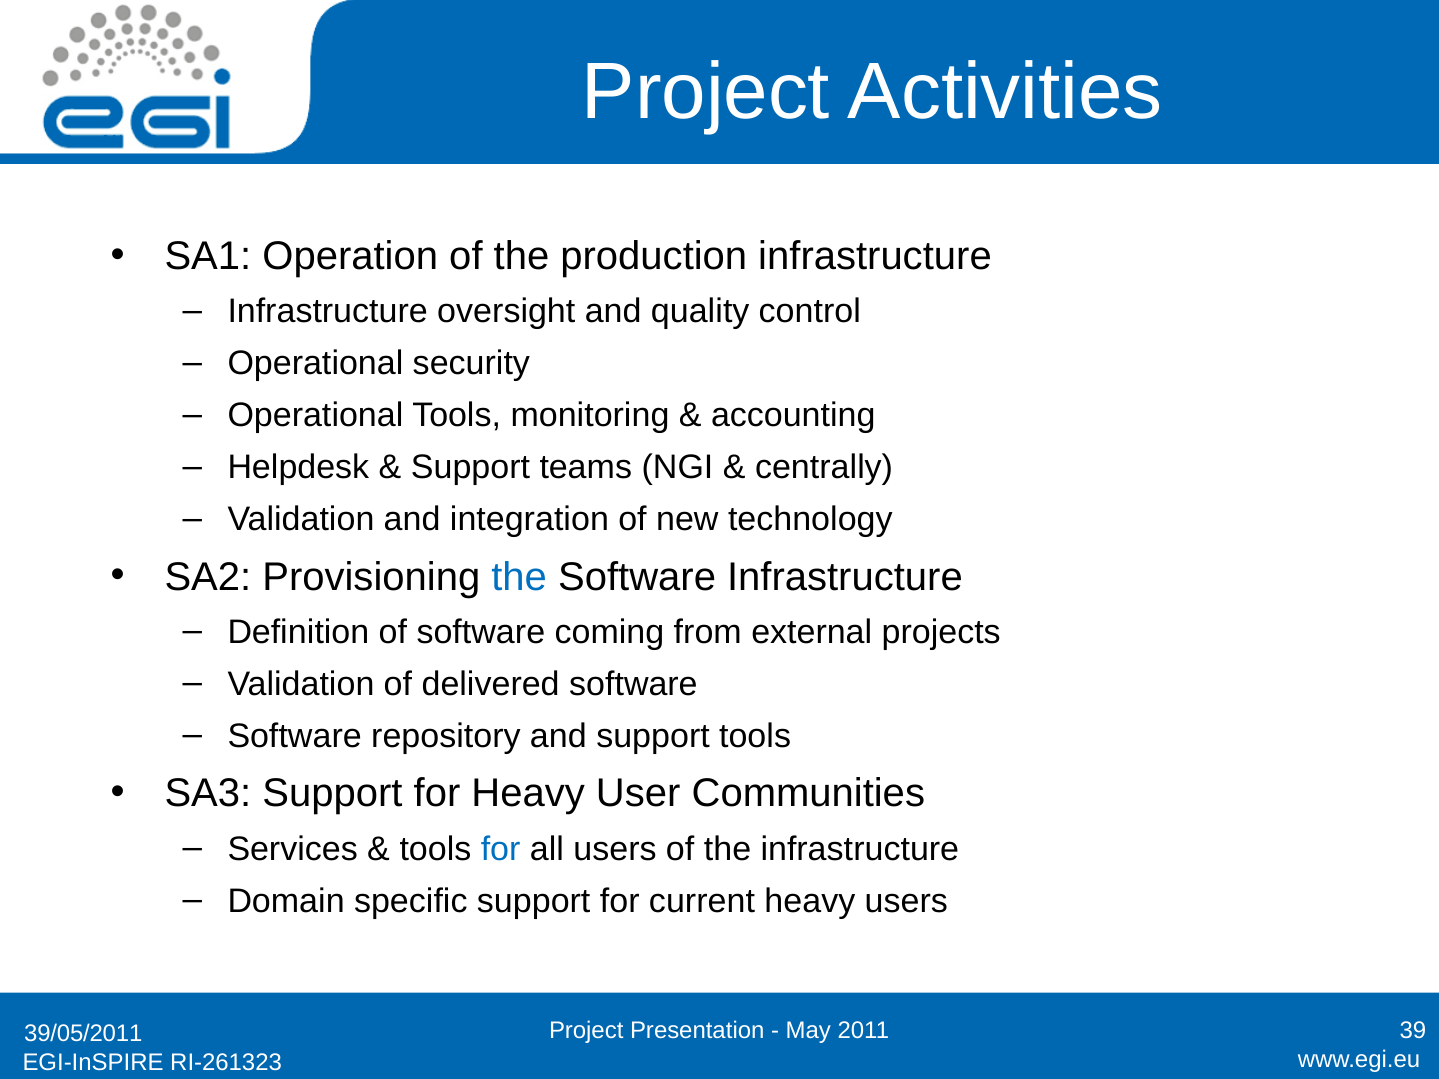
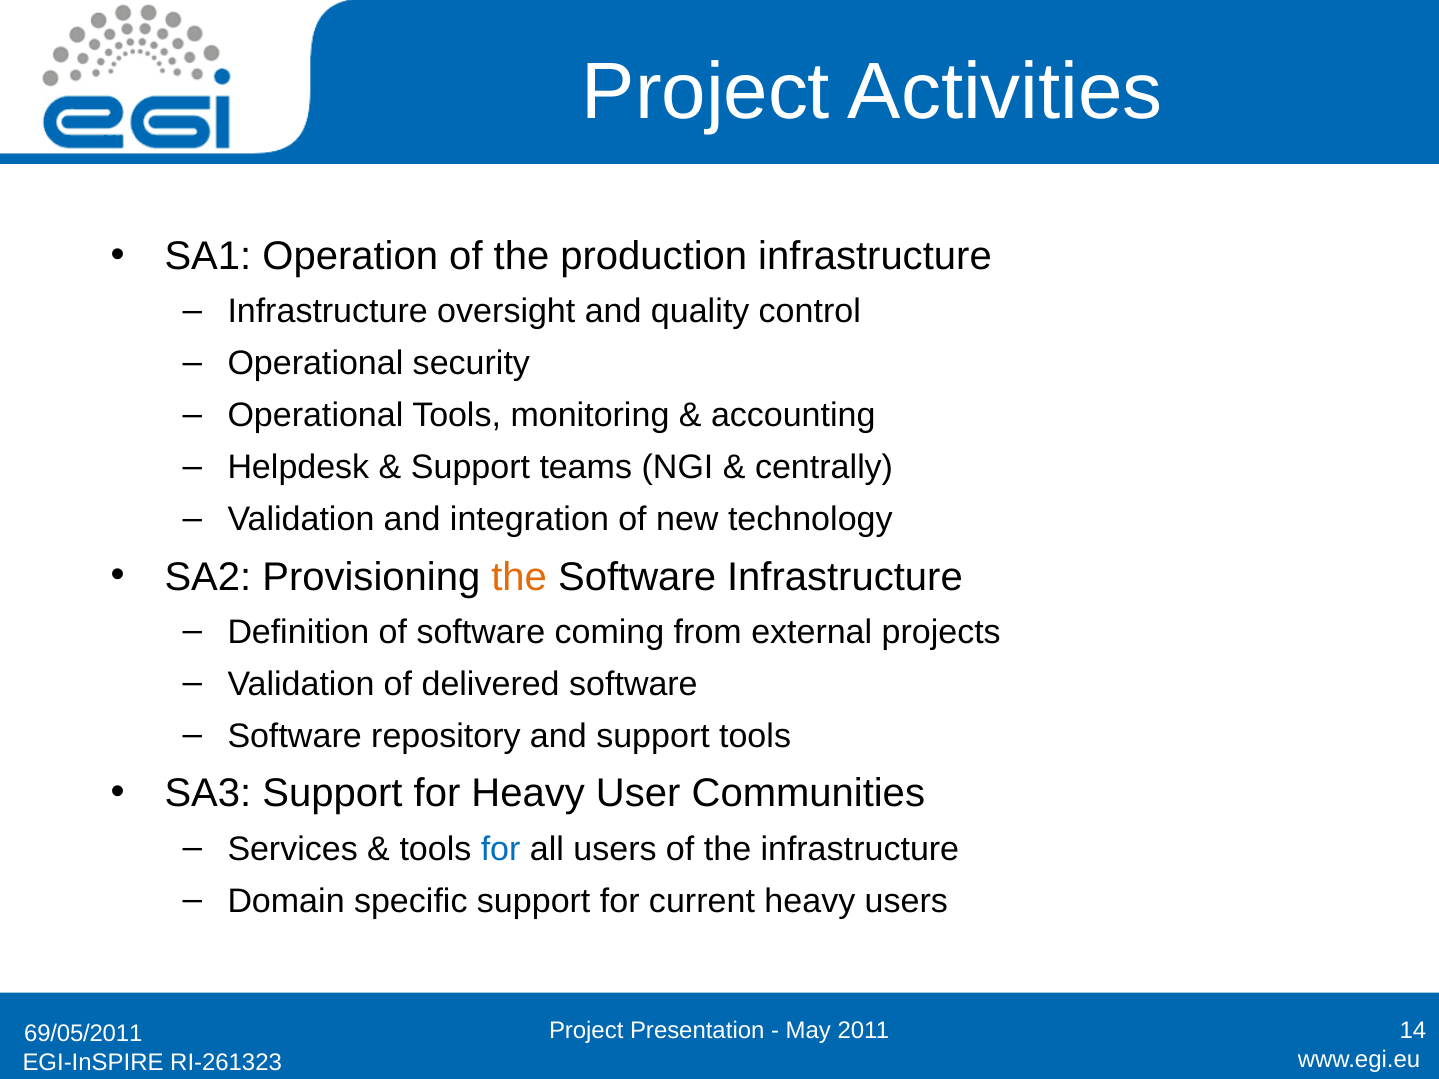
the at (519, 577) colour: blue -> orange
39/05/2011: 39/05/2011 -> 69/05/2011
39: 39 -> 14
